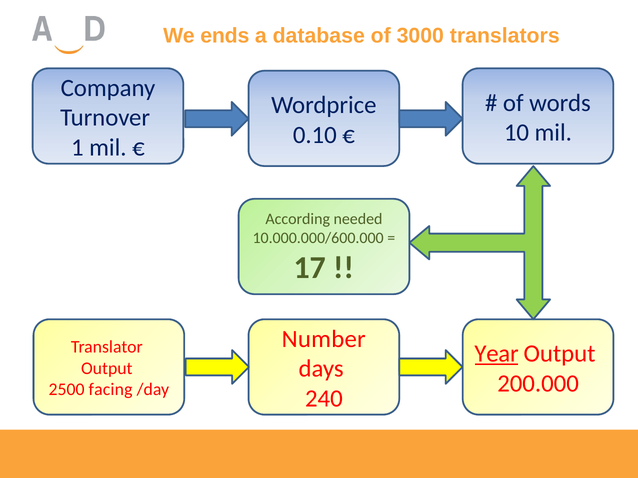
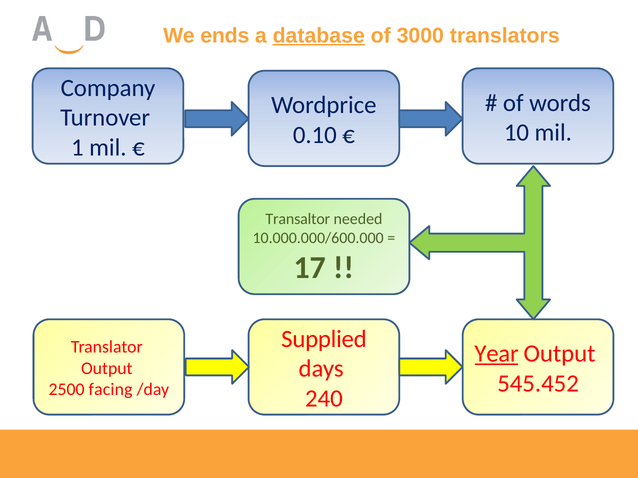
database underline: none -> present
According: According -> Transaltor
Number: Number -> Supplied
200.000: 200.000 -> 545.452
